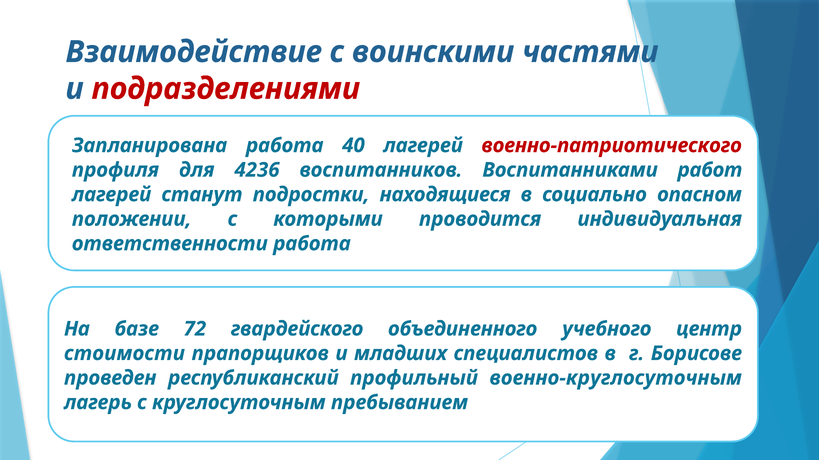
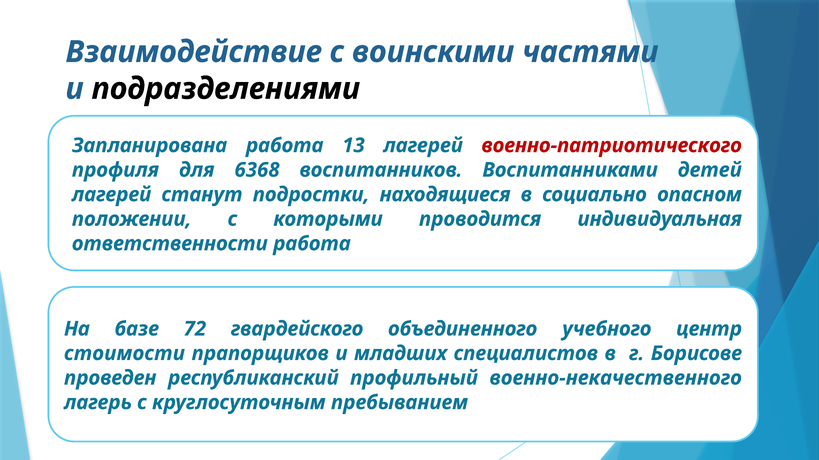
подразделениями colour: red -> black
40: 40 -> 13
4236: 4236 -> 6368
работ: работ -> детей
военно-круглосуточным: военно-круглосуточным -> военно-некачественного
